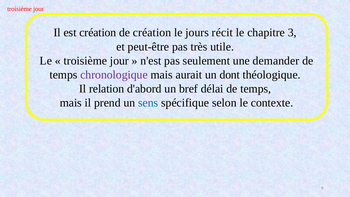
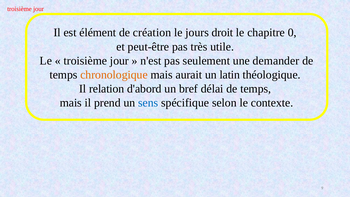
est création: création -> élément
récit: récit -> droit
3: 3 -> 0
chronologique colour: purple -> orange
dont: dont -> latin
